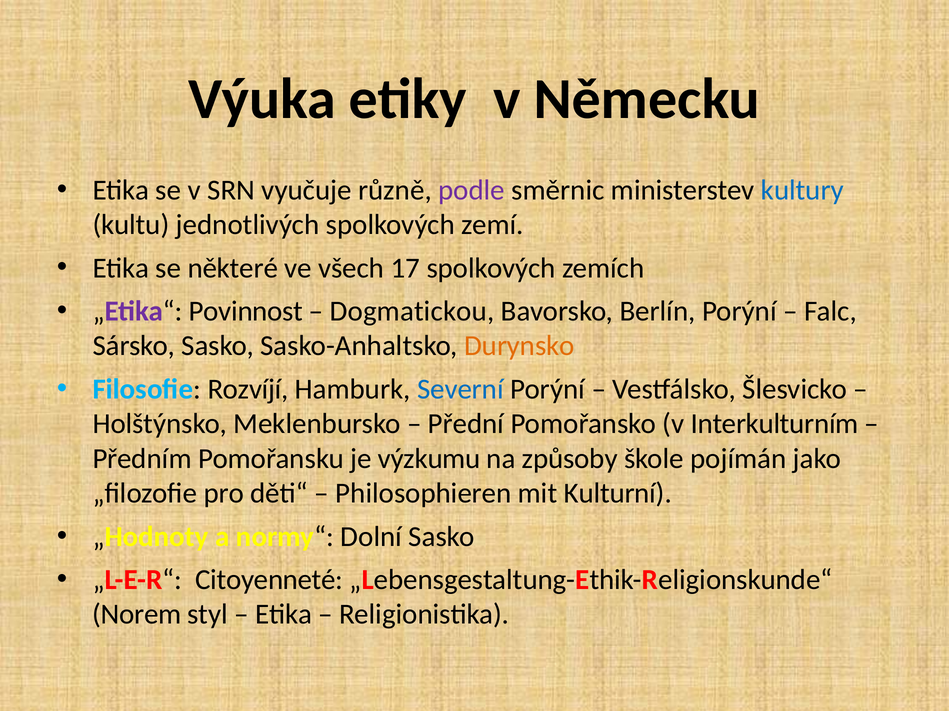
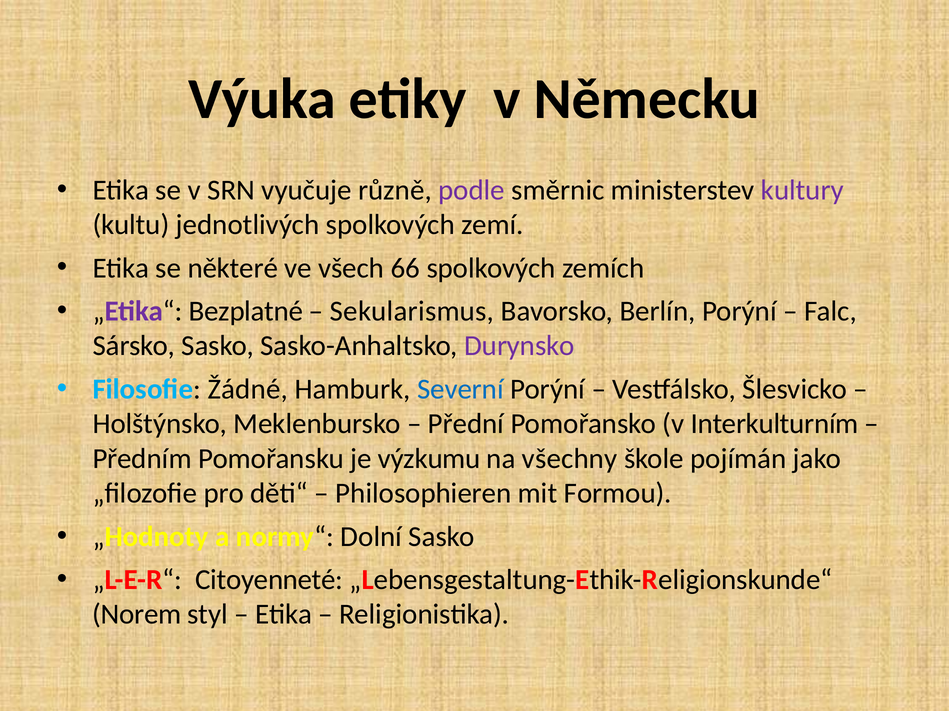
kultury colour: blue -> purple
17: 17 -> 66
Povinnost: Povinnost -> Bezplatné
Dogmatickou: Dogmatickou -> Sekularismus
Durynsko colour: orange -> purple
Rozvíjí: Rozvíjí -> Žádné
způsoby: způsoby -> všechny
Kulturní: Kulturní -> Formou
